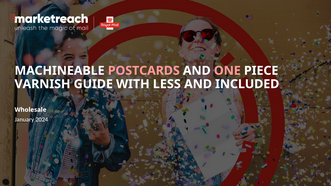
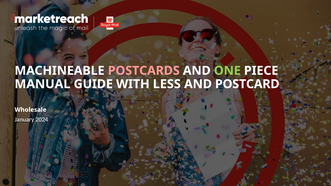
ONE colour: pink -> light green
VARNISH: VARNISH -> MANUAL
INCLUDED: INCLUDED -> POSTCARD
